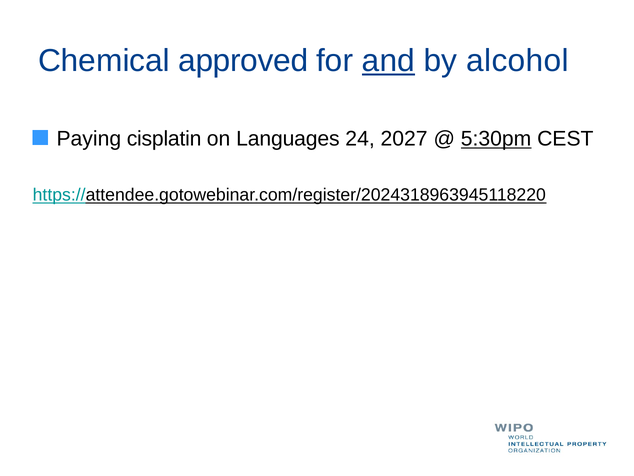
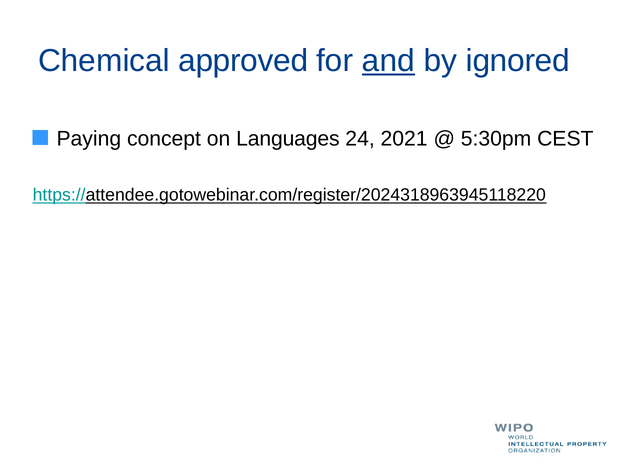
alcohol: alcohol -> ignored
cisplatin: cisplatin -> concept
2027: 2027 -> 2021
5:30pm underline: present -> none
